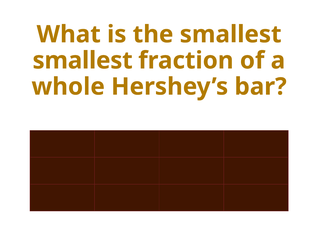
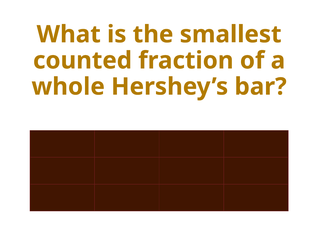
smallest at (83, 61): smallest -> counted
